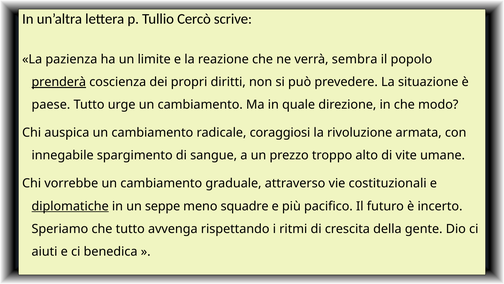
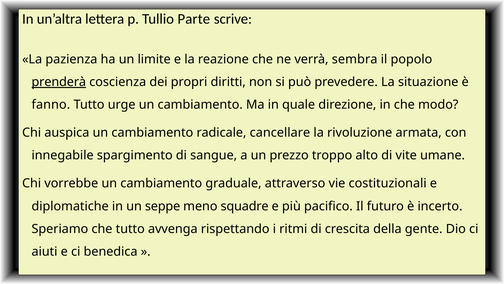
Cercò: Cercò -> Parte
paese: paese -> fanno
coraggiosi: coraggiosi -> cancellare
diplomatiche underline: present -> none
